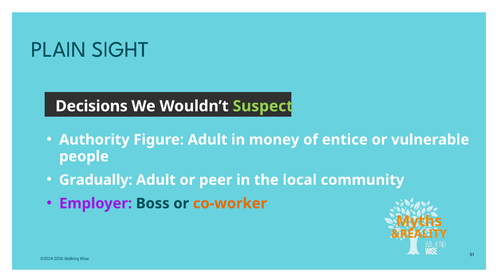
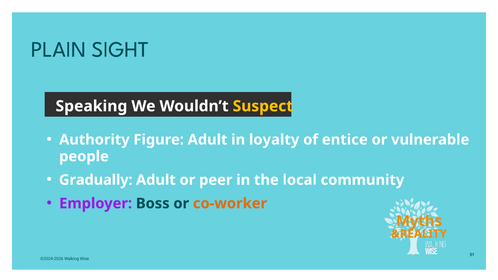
Decisions: Decisions -> Speaking
Suspect colour: light green -> yellow
money: money -> loyalty
